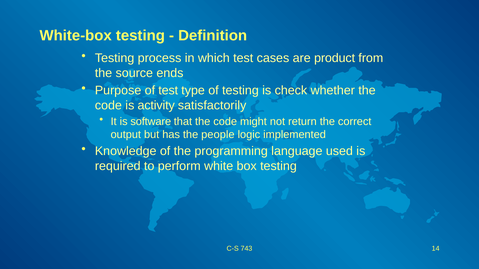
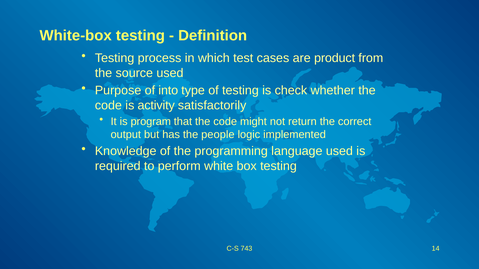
source ends: ends -> used
of test: test -> into
software: software -> program
